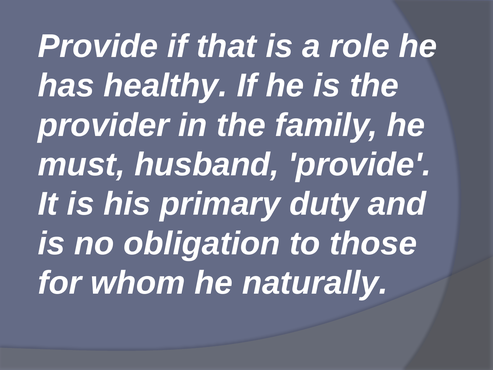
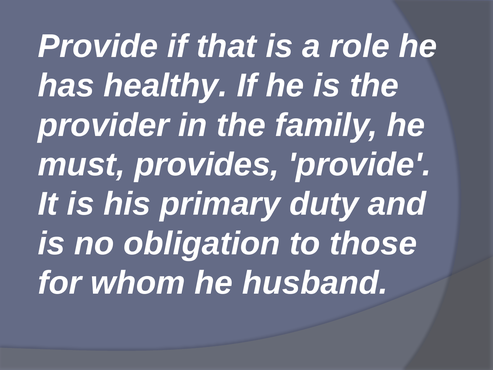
husband: husband -> provides
naturally: naturally -> husband
